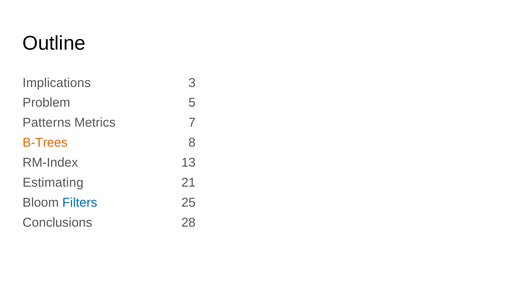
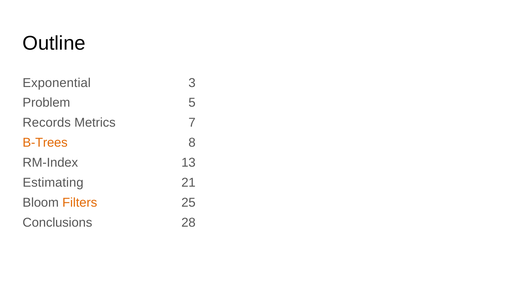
Implications: Implications -> Exponential
Patterns: Patterns -> Records
Filters colour: blue -> orange
